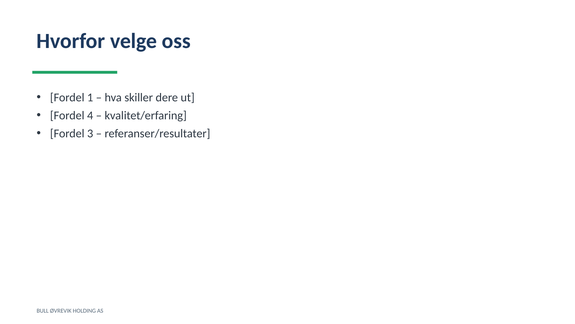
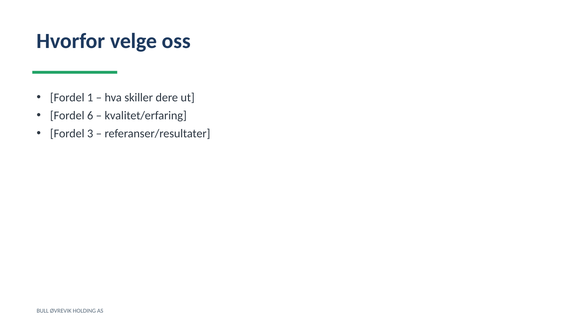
4: 4 -> 6
